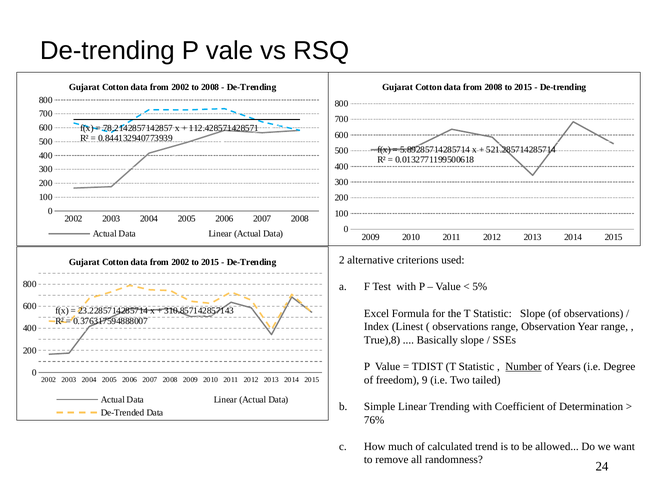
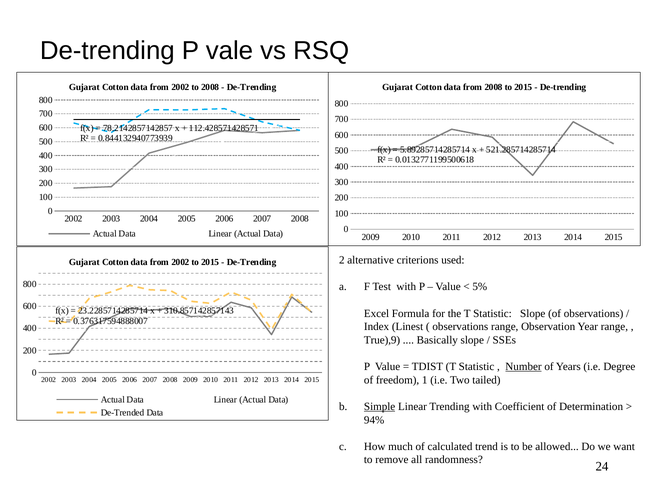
True),8: True),8 -> True),9
9: 9 -> 1
Simple underline: none -> present
76%: 76% -> 94%
